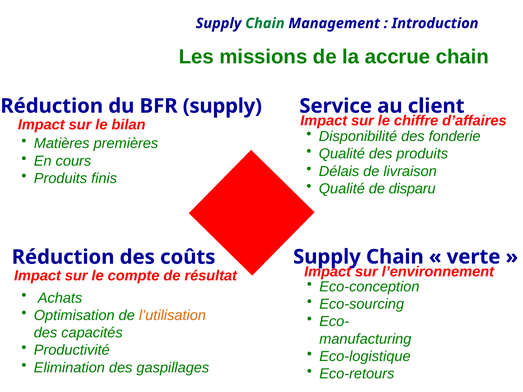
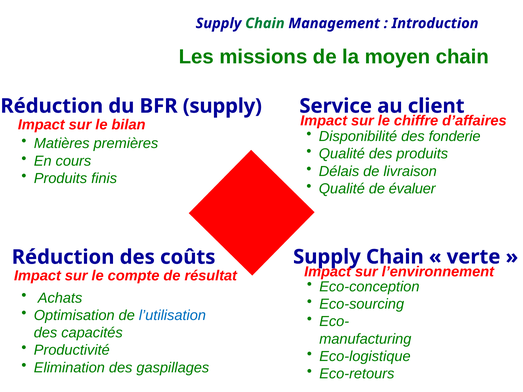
accrue: accrue -> moyen
disparu: disparu -> évaluer
l’utilisation colour: orange -> blue
